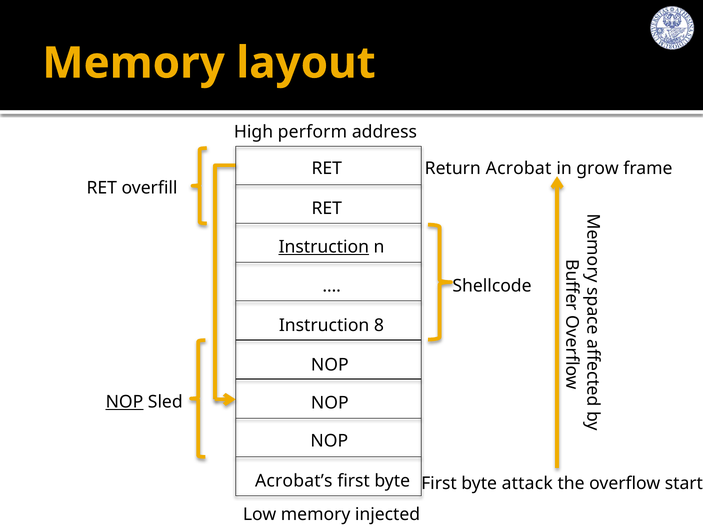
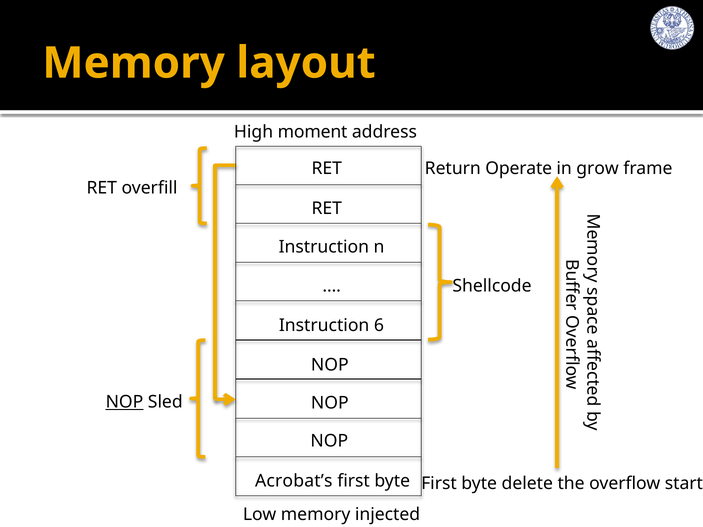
perform: perform -> moment
Acrobat: Acrobat -> Operate
Instruction at (324, 247) underline: present -> none
8: 8 -> 6
attack: attack -> delete
